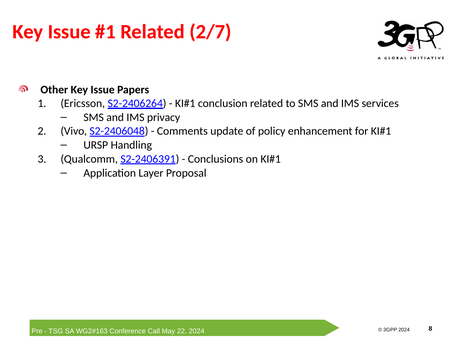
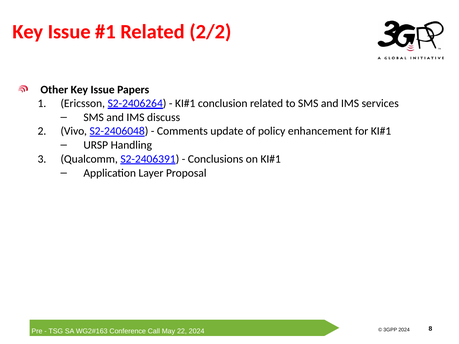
2/7: 2/7 -> 2/2
privacy: privacy -> discuss
